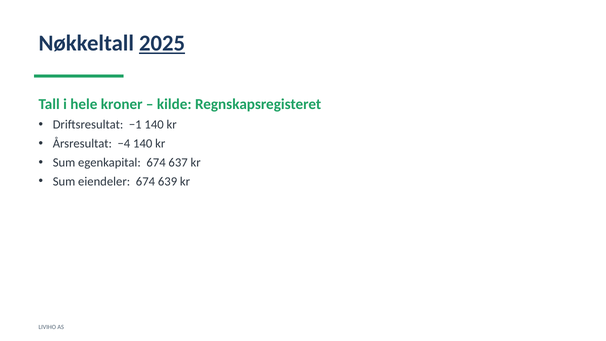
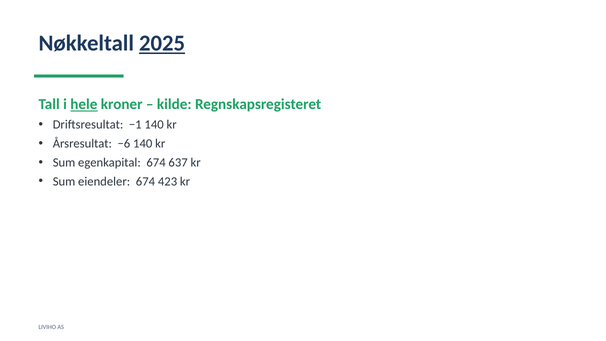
hele underline: none -> present
−4: −4 -> −6
639: 639 -> 423
